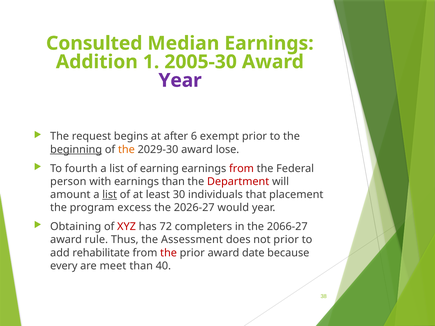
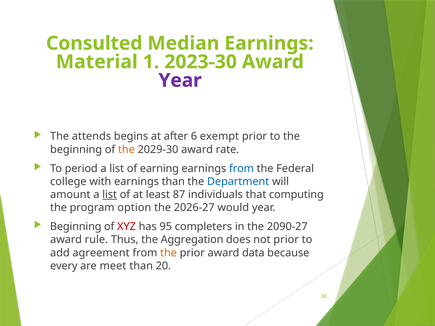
Addition: Addition -> Material
2005-30: 2005-30 -> 2023-30
request: request -> attends
beginning at (76, 150) underline: present -> none
lose: lose -> rate
fourth: fourth -> period
from at (241, 169) colour: red -> blue
person: person -> college
Department colour: red -> blue
30: 30 -> 87
placement: placement -> computing
excess: excess -> option
Obtaining at (76, 227): Obtaining -> Beginning
72: 72 -> 95
2066-27: 2066-27 -> 2090-27
Assessment: Assessment -> Aggregation
rehabilitate: rehabilitate -> agreement
the at (169, 253) colour: red -> orange
date: date -> data
40: 40 -> 20
